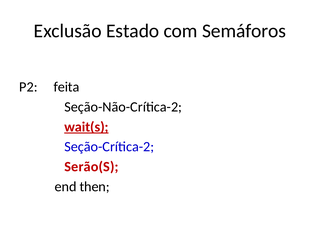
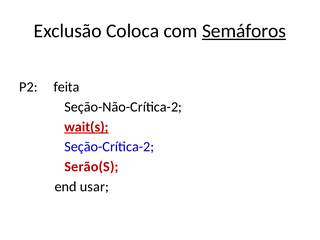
Estado: Estado -> Coloca
Semáforos underline: none -> present
then: then -> usar
